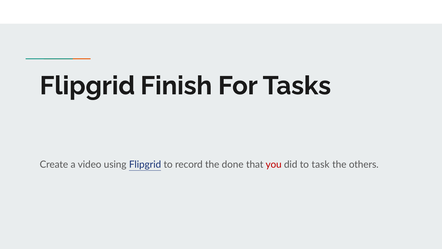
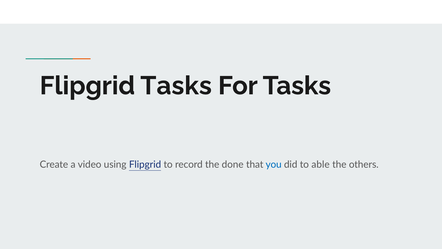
Flipgrid Finish: Finish -> Tasks
you colour: red -> blue
task: task -> able
